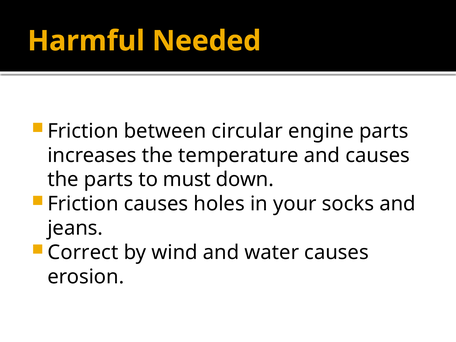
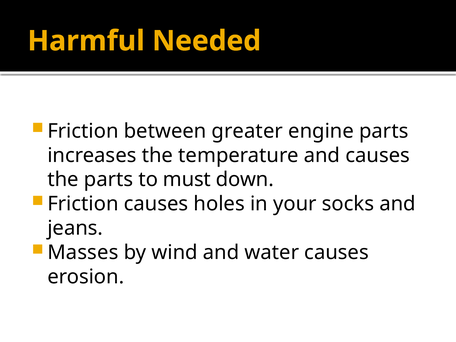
circular: circular -> greater
Correct: Correct -> Masses
